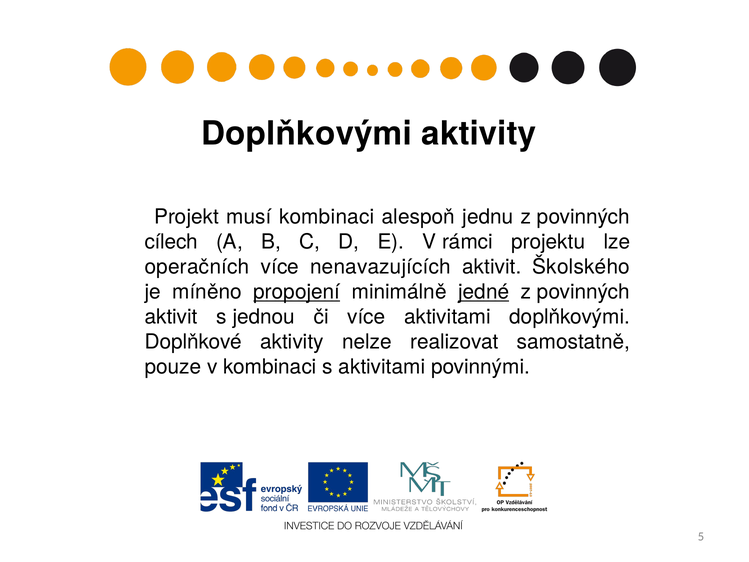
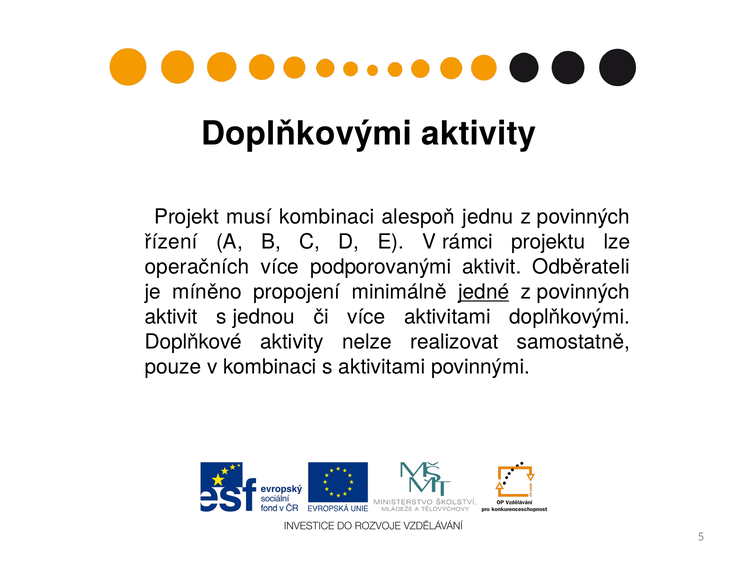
cílech: cílech -> řízení
nenavazujících: nenavazujících -> podporovanými
Školského: Školského -> Odběrateli
propojení underline: present -> none
